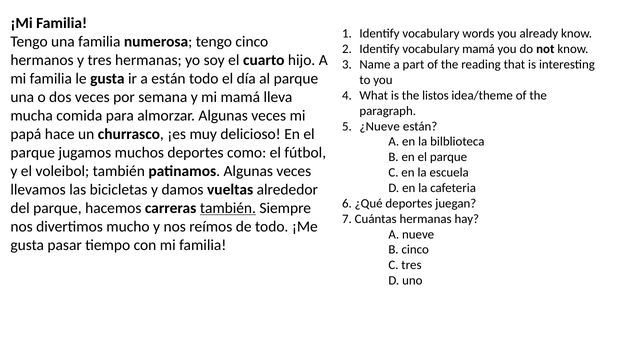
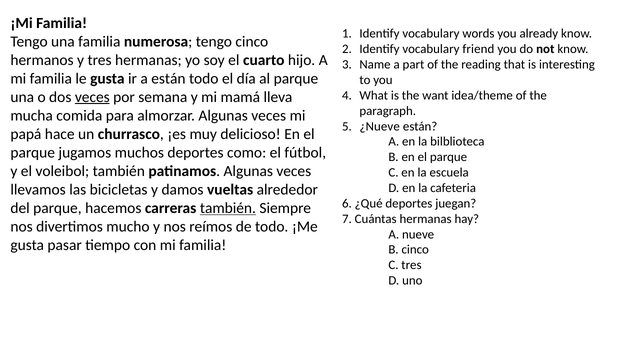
vocabulary mamá: mamá -> friend
listos: listos -> want
veces at (92, 97) underline: none -> present
